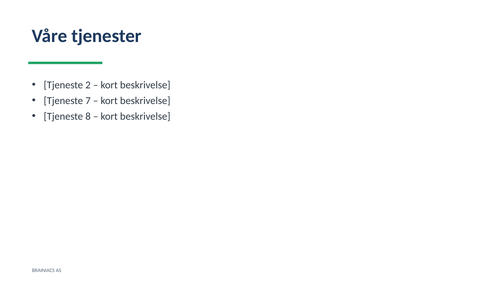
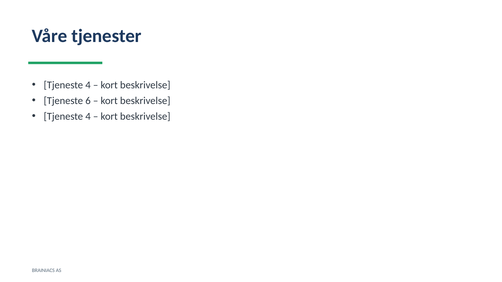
2 at (88, 85): 2 -> 4
7: 7 -> 6
8 at (88, 116): 8 -> 4
